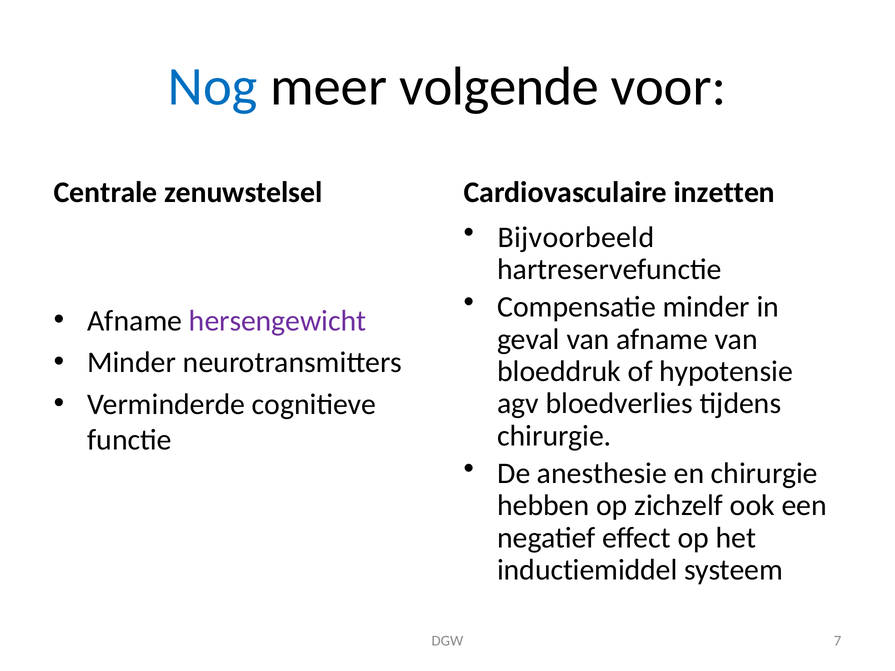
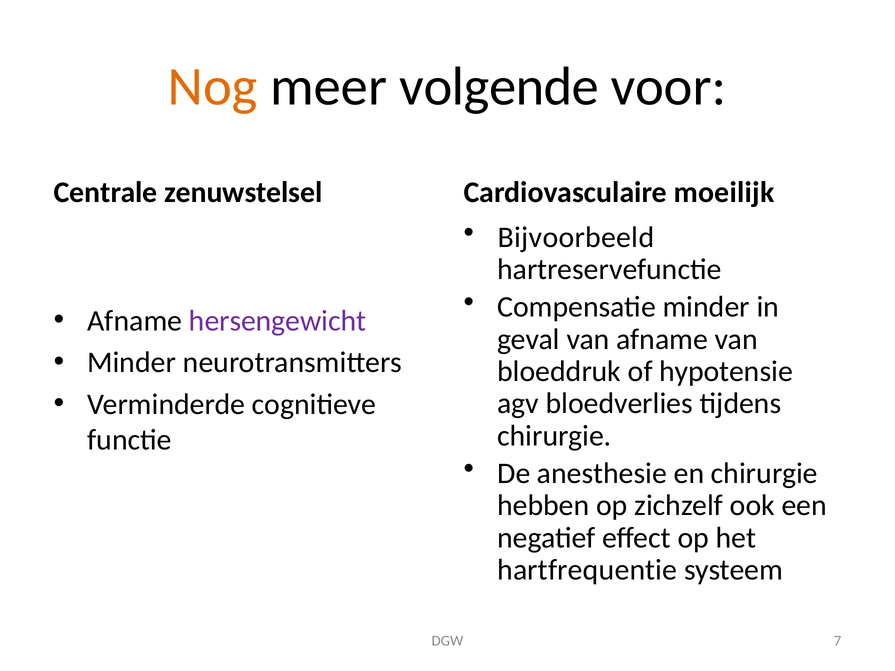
Nog colour: blue -> orange
inzetten: inzetten -> moeilijk
inductiemiddel: inductiemiddel -> hartfrequentie
